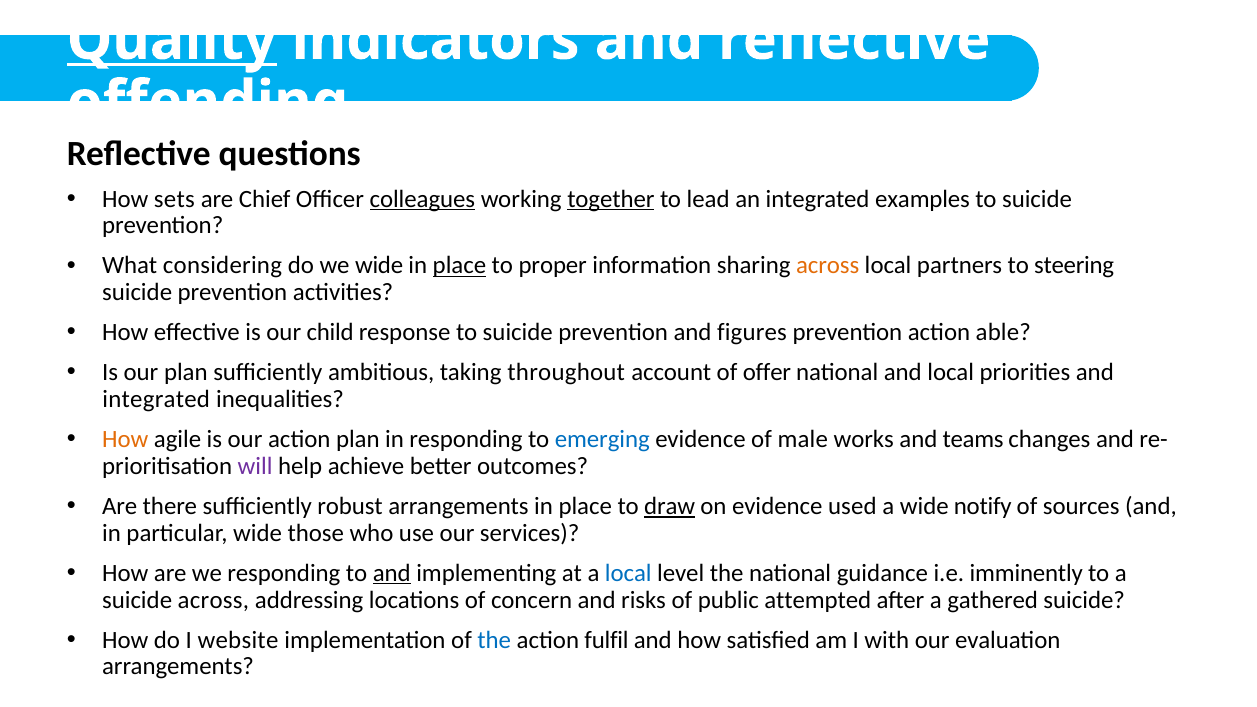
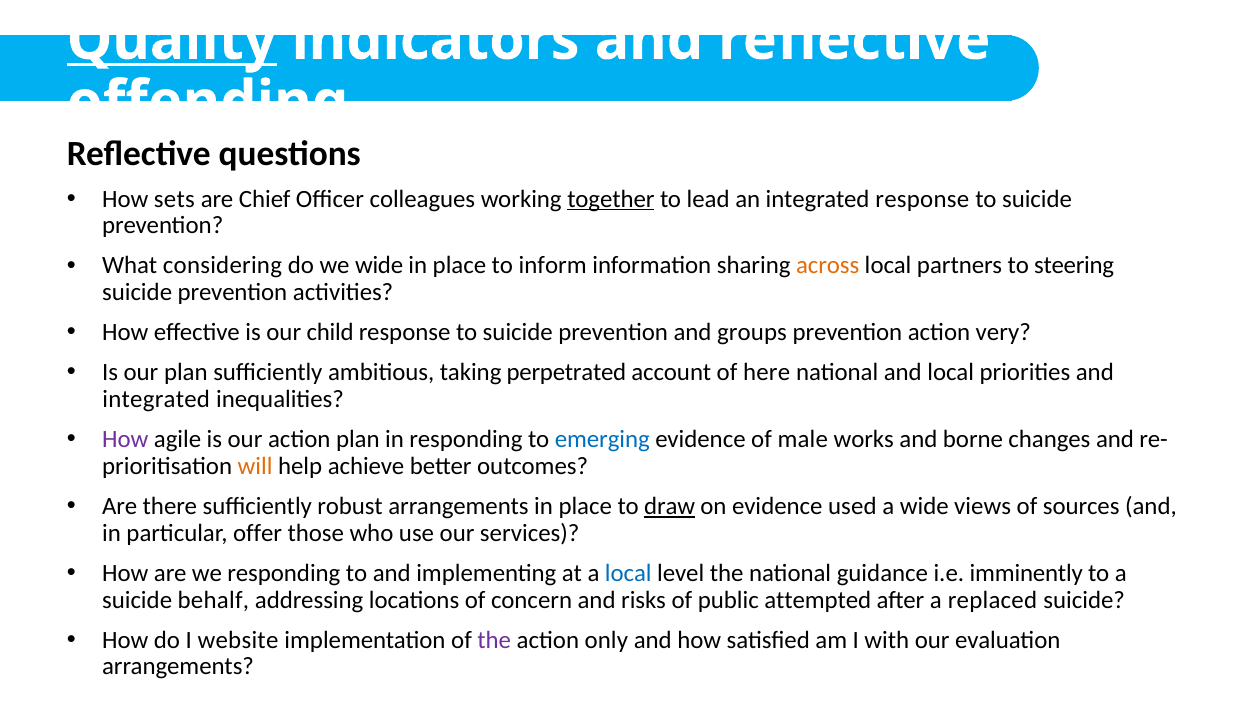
colleagues underline: present -> none
integrated examples: examples -> response
place at (459, 266) underline: present -> none
proper: proper -> inform
figures: figures -> groups
able: able -> very
throughout: throughout -> perpetrated
offer: offer -> here
How at (125, 439) colour: orange -> purple
teams: teams -> borne
will colour: purple -> orange
notify: notify -> views
particular wide: wide -> offer
and at (392, 573) underline: present -> none
suicide across: across -> behalf
gathered: gathered -> replaced
the at (494, 640) colour: blue -> purple
fulfil: fulfil -> only
